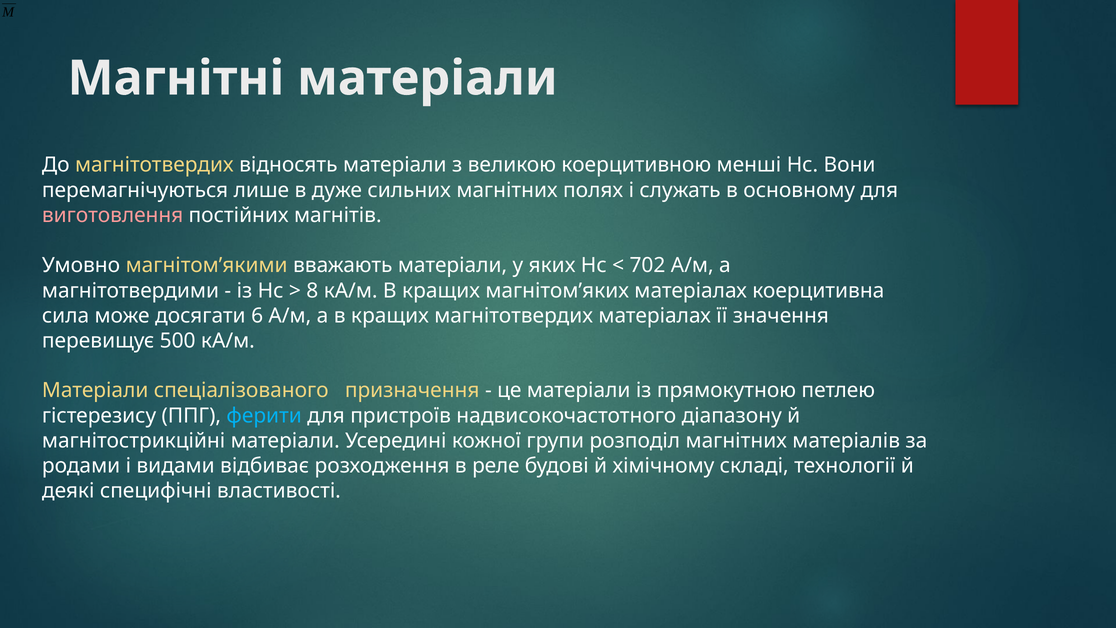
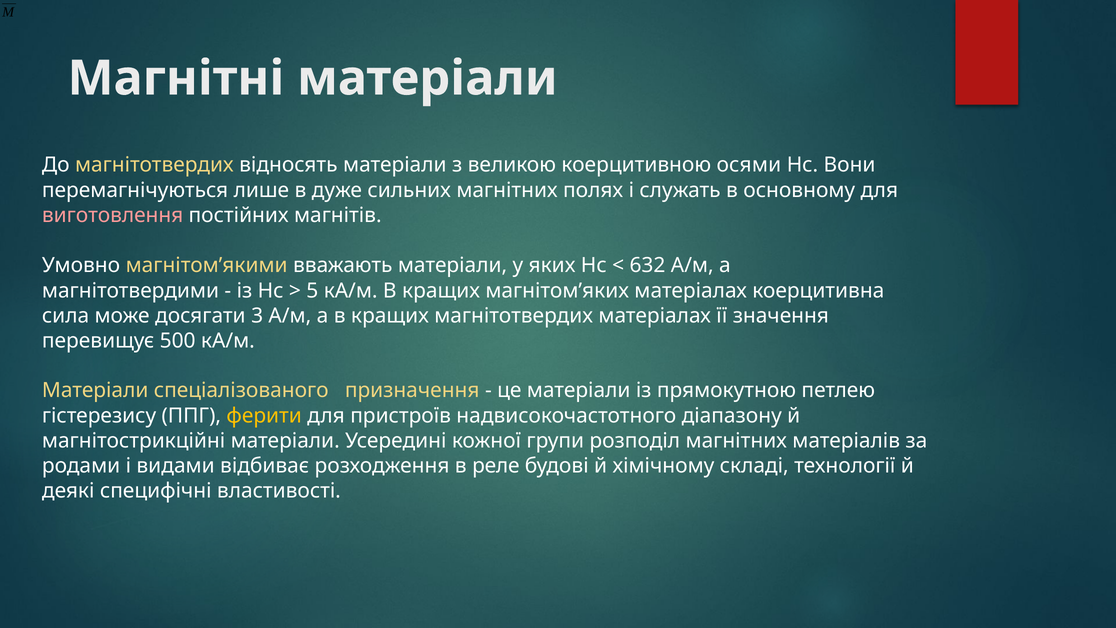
менші: менші -> осями
702: 702 -> 632
8: 8 -> 5
6: 6 -> 3
ферити colour: light blue -> yellow
